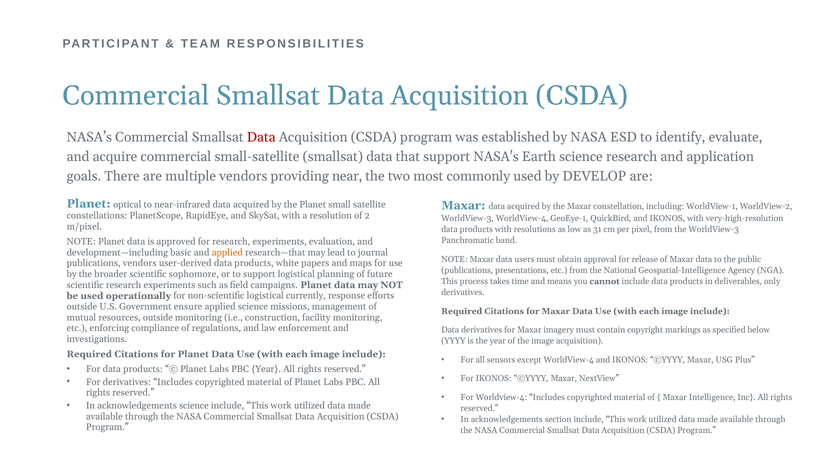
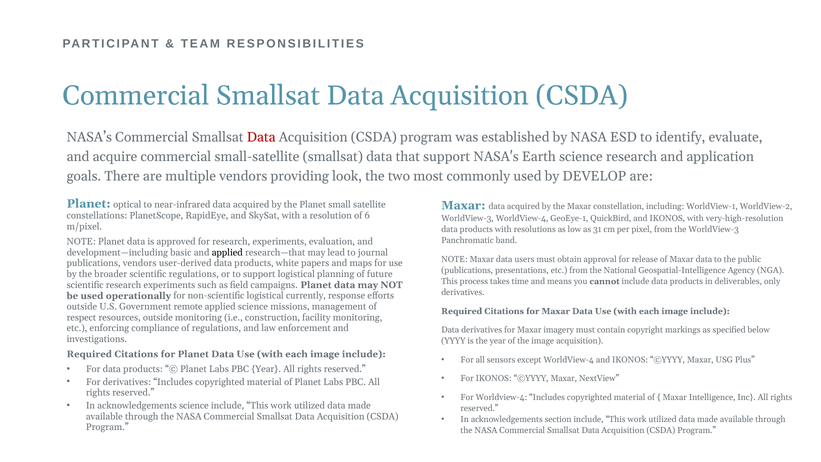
near: near -> look
2: 2 -> 6
applied at (227, 252) colour: orange -> black
scientific sophomore: sophomore -> regulations
ensure: ensure -> remote
mutual: mutual -> respect
